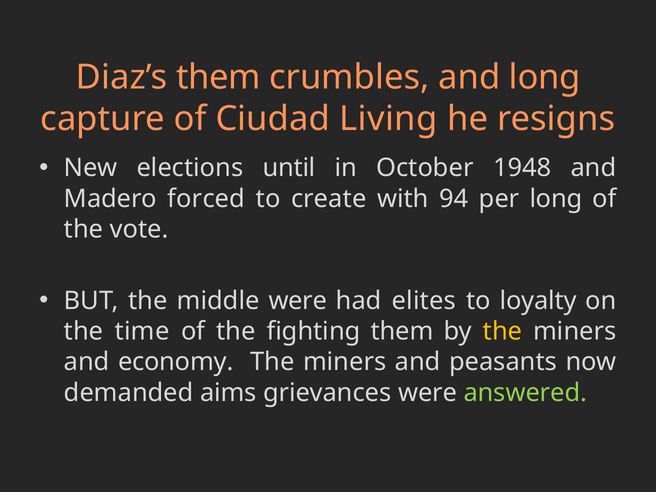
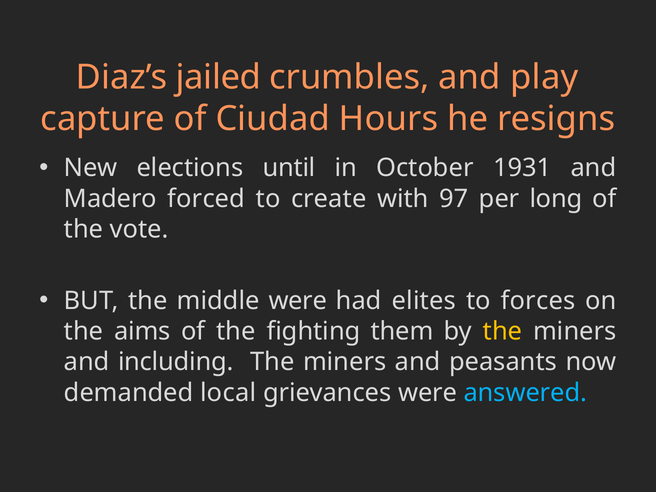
Diaz’s them: them -> jailed
and long: long -> play
Living: Living -> Hours
1948: 1948 -> 1931
94: 94 -> 97
loyalty: loyalty -> forces
time: time -> aims
economy: economy -> including
aims: aims -> local
answered colour: light green -> light blue
